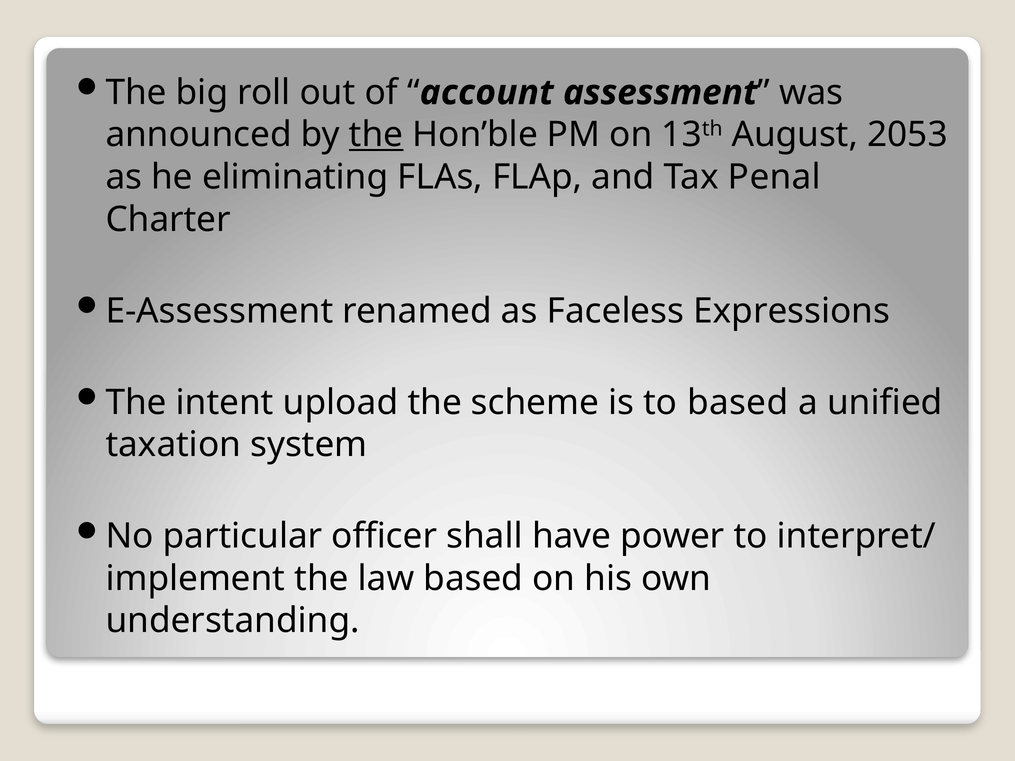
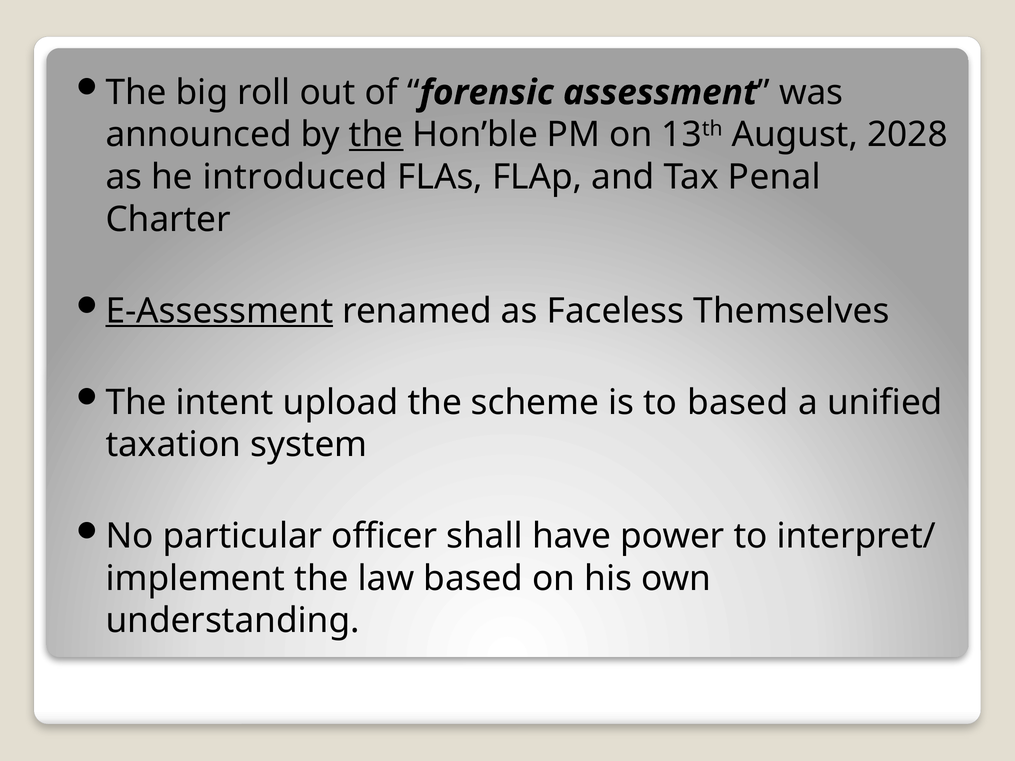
account: account -> forensic
2053: 2053 -> 2028
eliminating: eliminating -> introduced
E-Assessment underline: none -> present
Expressions: Expressions -> Themselves
